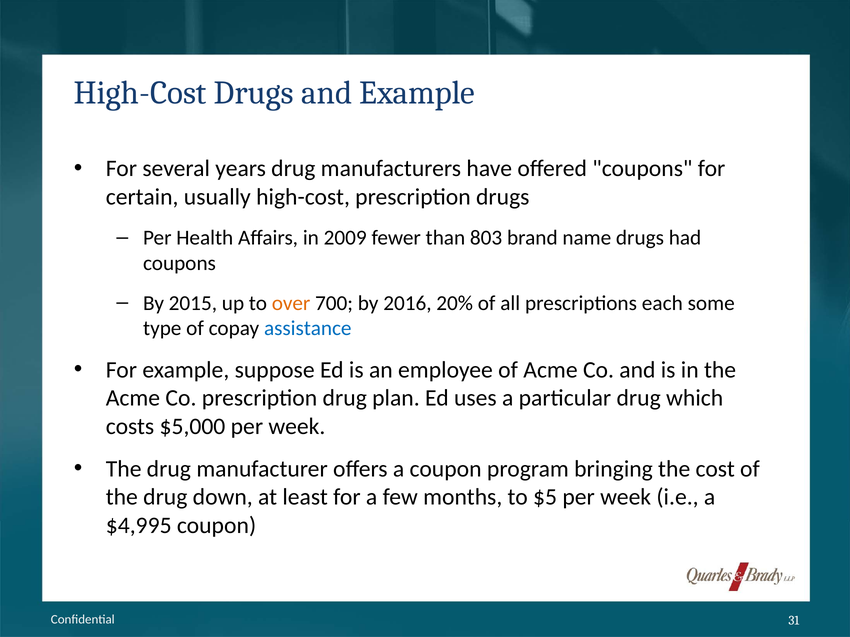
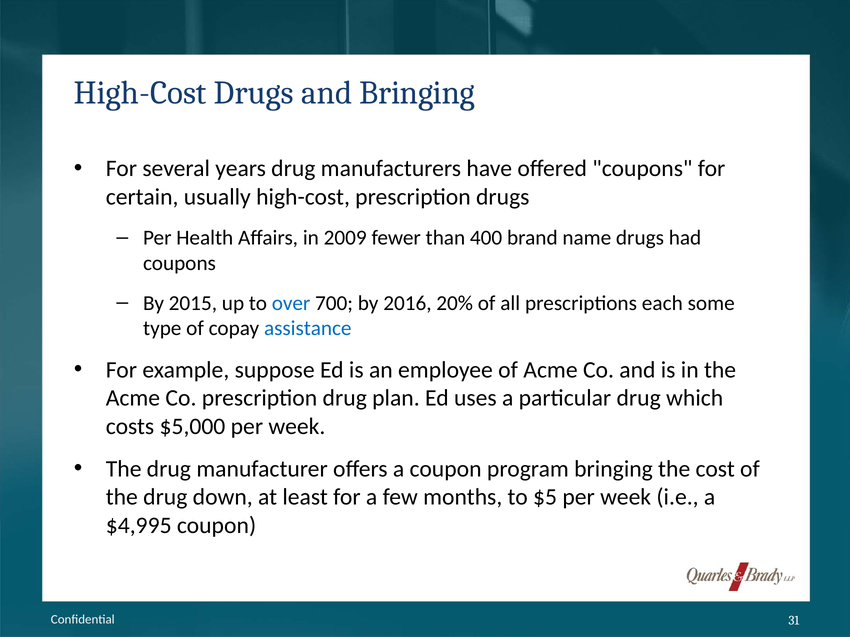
and Example: Example -> Bringing
803: 803 -> 400
over colour: orange -> blue
